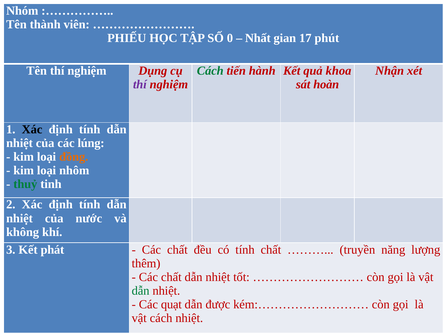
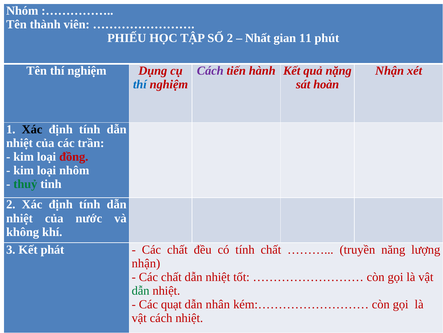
SỐ 0: 0 -> 2
17: 17 -> 11
Cách at (210, 71) colour: green -> purple
khoa: khoa -> nặng
thí at (140, 84) colour: purple -> blue
lúng: lúng -> trần
đồng colour: orange -> red
thêm at (146, 263): thêm -> nhận
được: được -> nhân
